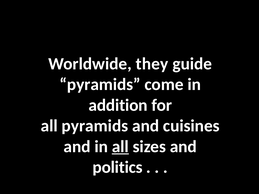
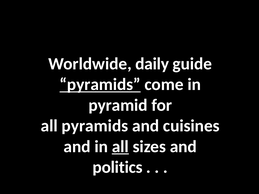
they: they -> daily
pyramids at (100, 85) underline: none -> present
addition: addition -> pyramid
